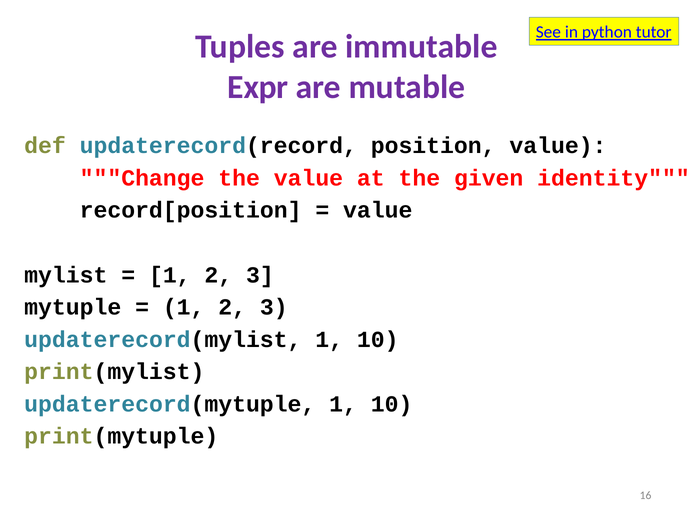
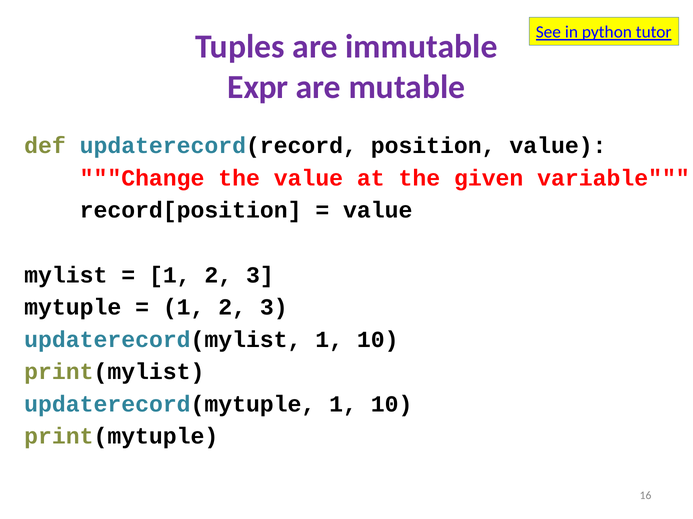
identity: identity -> variable
